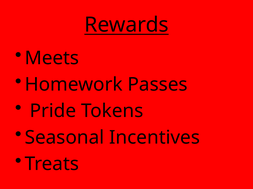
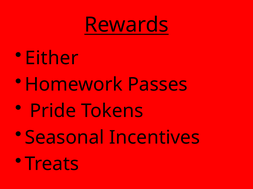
Meets: Meets -> Either
